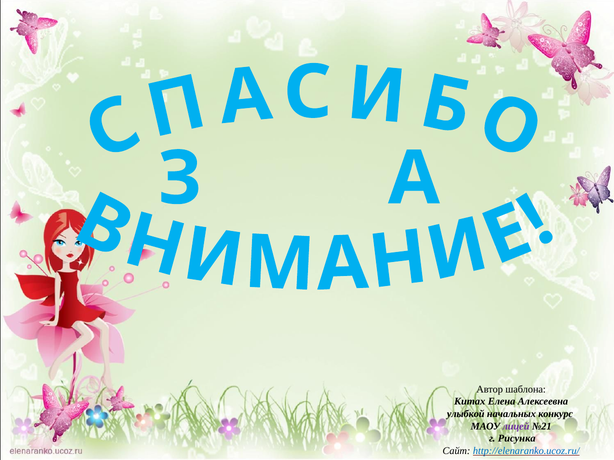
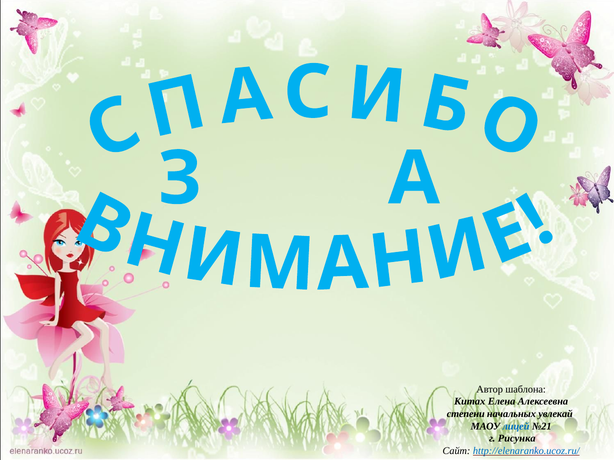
улыбкой: улыбкой -> степени
конкурс: конкурс -> увлекай
лицей colour: purple -> blue
